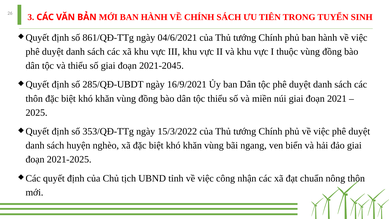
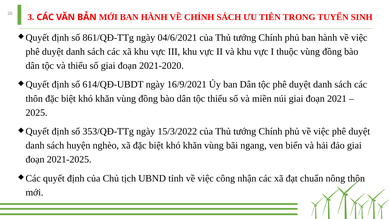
2021-2045: 2021-2045 -> 2021-2020
285/QĐ-UBDT: 285/QĐ-UBDT -> 614/QĐ-UBDT
